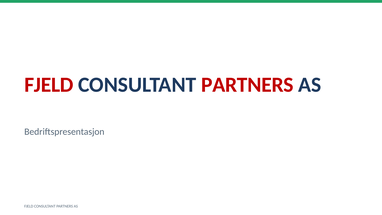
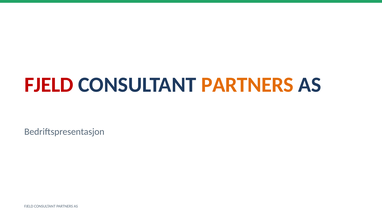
PARTNERS at (247, 85) colour: red -> orange
